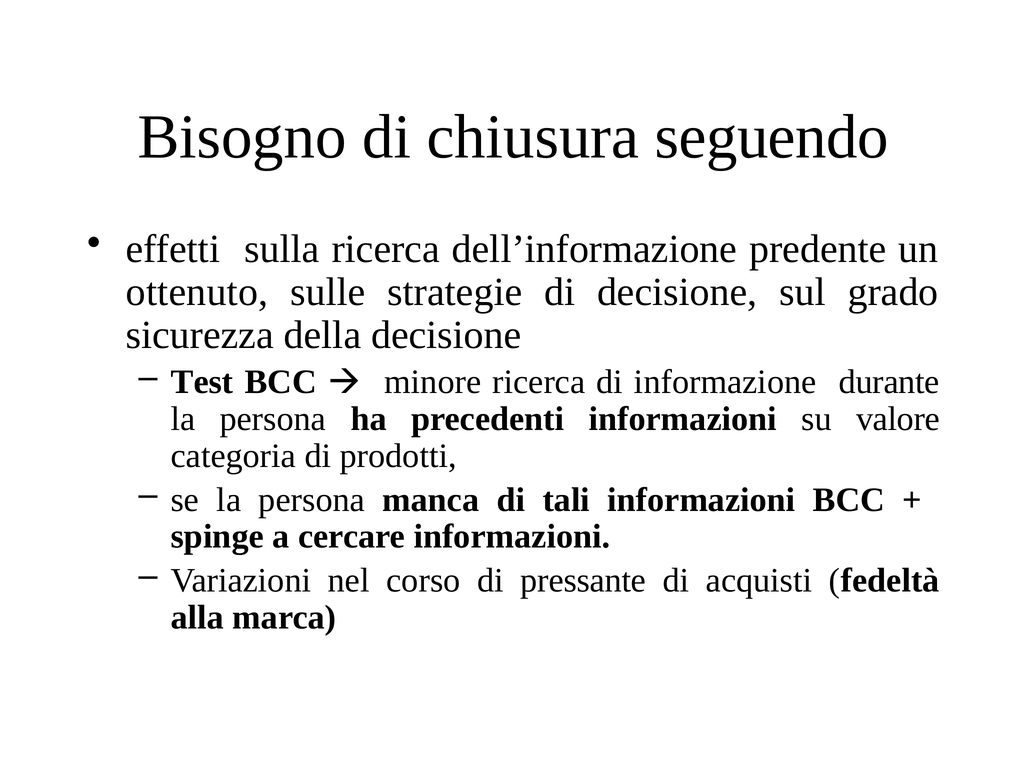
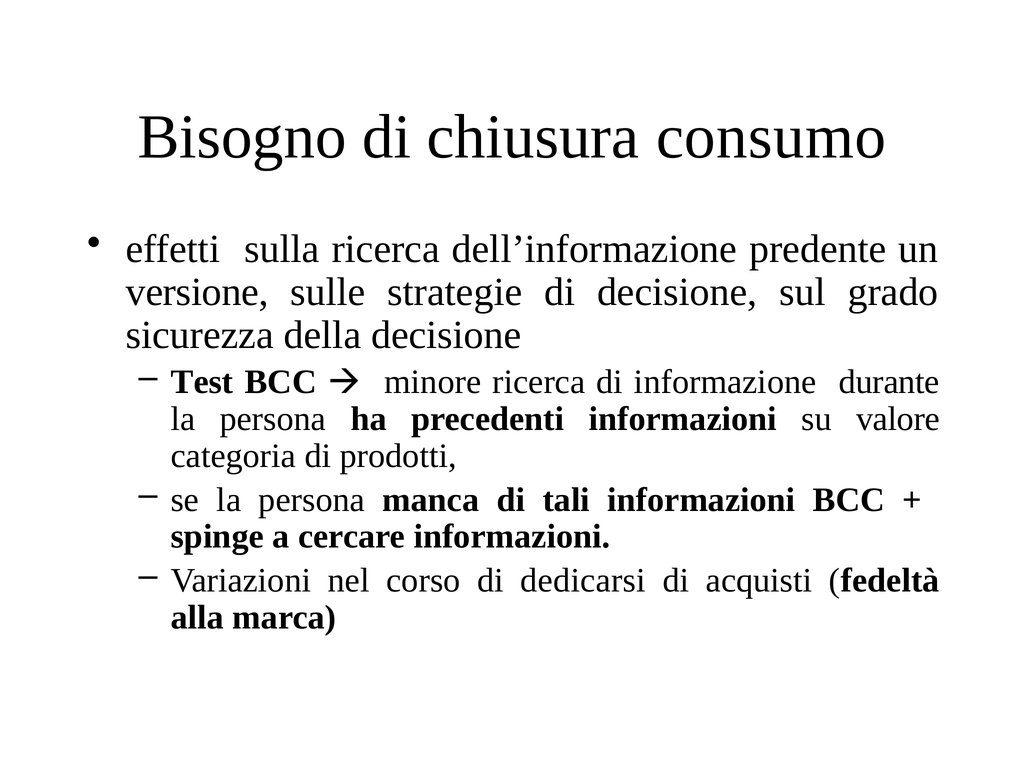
seguendo: seguendo -> consumo
ottenuto: ottenuto -> versione
pressante: pressante -> dedicarsi
